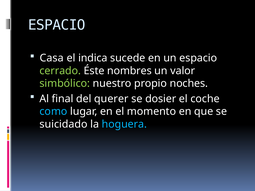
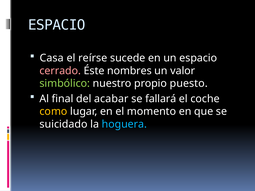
indica: indica -> reírse
cerrado colour: light green -> pink
noches: noches -> puesto
querer: querer -> acabar
dosier: dosier -> fallará
como colour: light blue -> yellow
